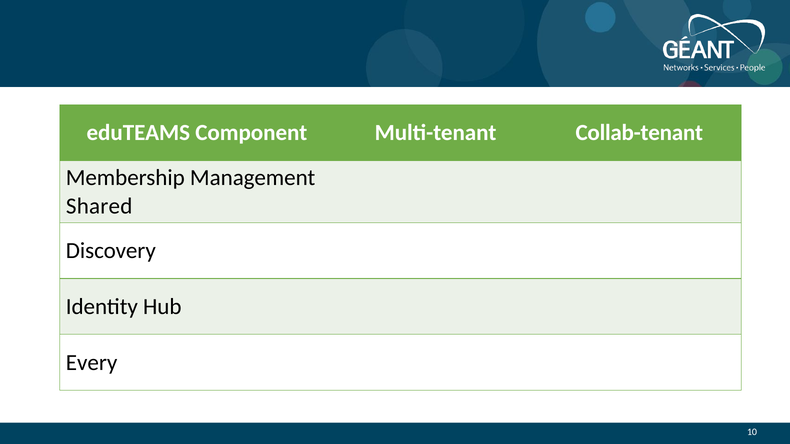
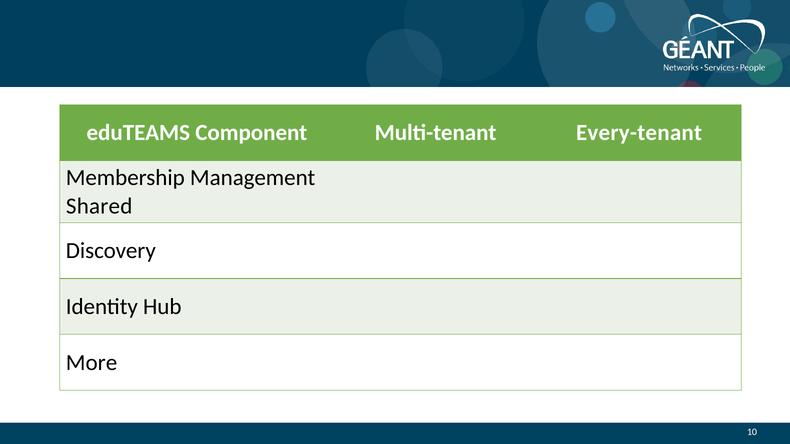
Collab-tenant: Collab-tenant -> Every-tenant
Every: Every -> More
